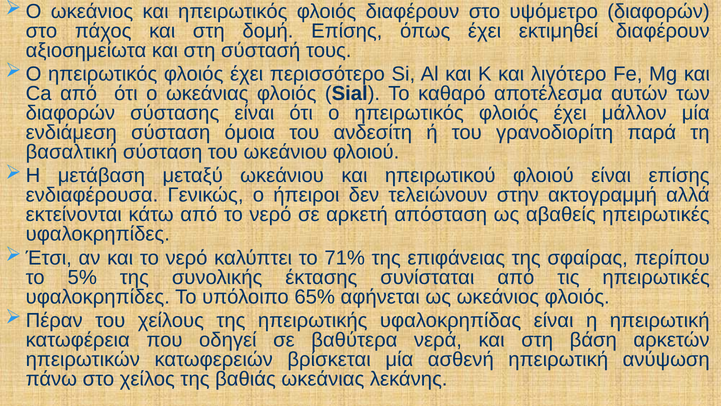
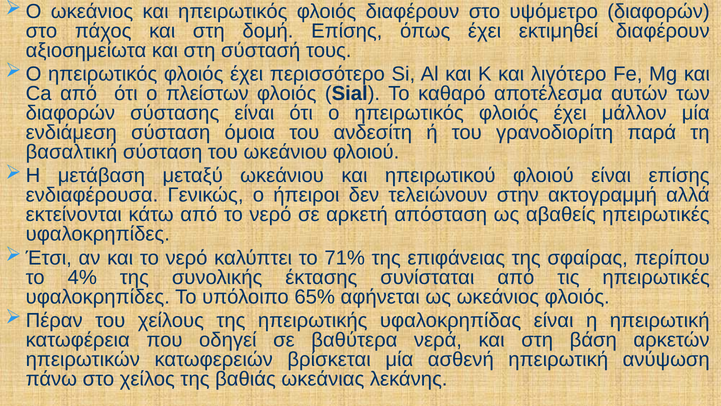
ο ωκεάνιας: ωκεάνιας -> πλείστων
5%: 5% -> 4%
